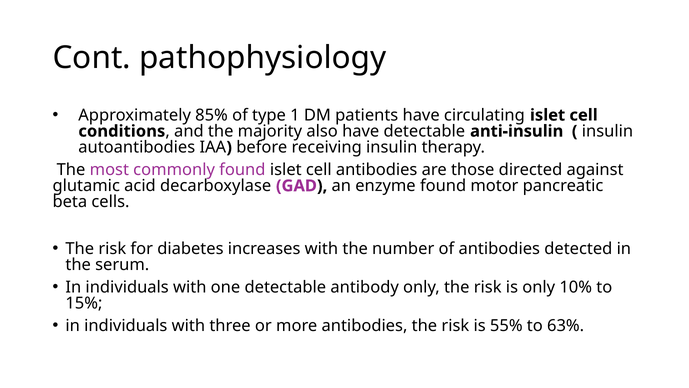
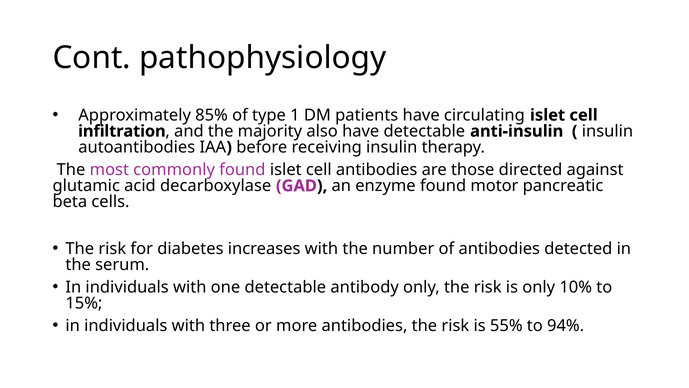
conditions: conditions -> infiltration
63%: 63% -> 94%
